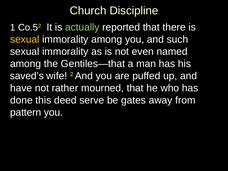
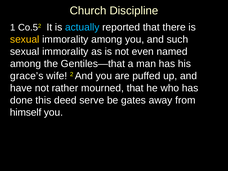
actually colour: light green -> light blue
saved’s: saved’s -> grace’s
pattern: pattern -> himself
